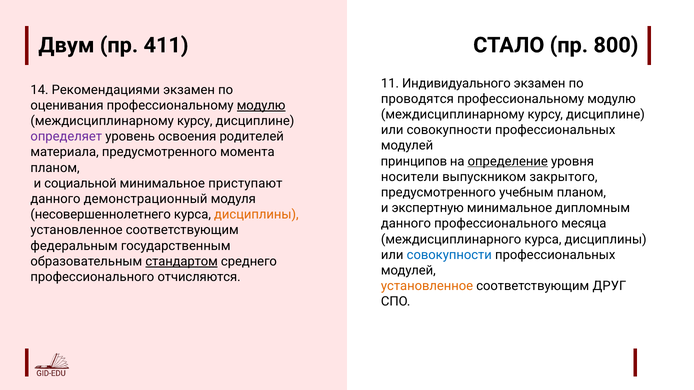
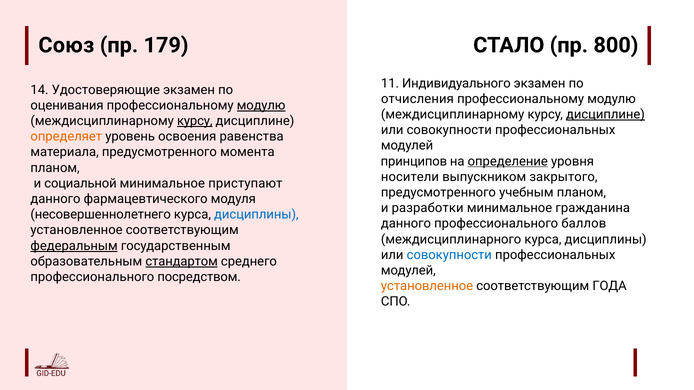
Двум: Двум -> Союз
411: 411 -> 179
Рекомендациями: Рекомендациями -> Удостоверяющие
проводятся: проводятся -> отчисления
дисциплине at (605, 115) underline: none -> present
курсу at (195, 121) underline: none -> present
определяет colour: purple -> orange
родителей: родителей -> равенства
демонстрационный: демонстрационный -> фармацевтического
экспертную: экспертную -> разработки
дипломным: дипломным -> гражданина
дисциплины at (256, 215) colour: orange -> blue
месяца: месяца -> баллов
федеральным underline: none -> present
отчисляются: отчисляются -> посредством
ДРУГ: ДРУГ -> ГОДА
